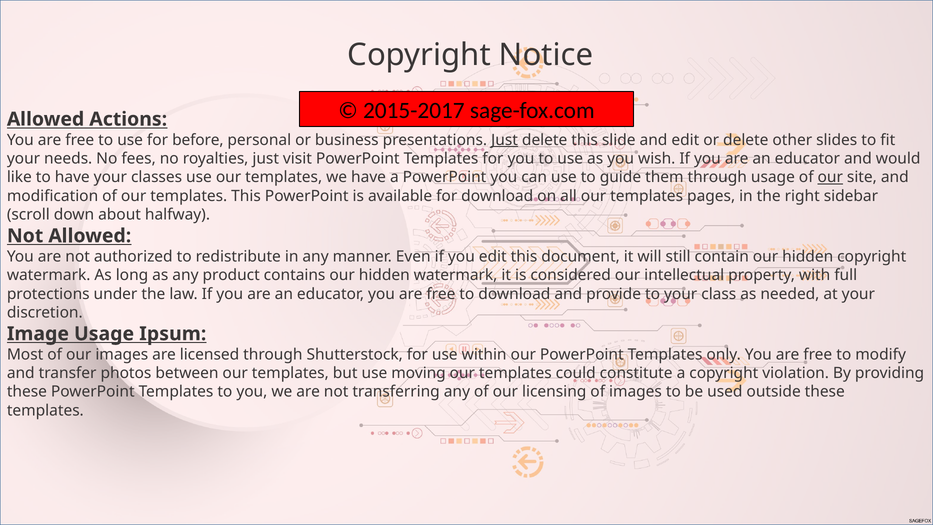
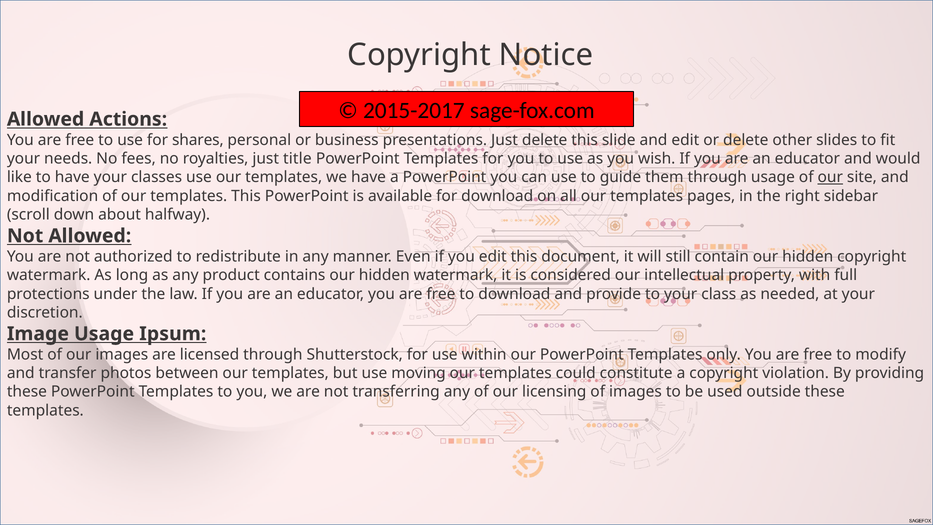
before: before -> shares
Just at (505, 140) underline: present -> none
visit: visit -> title
